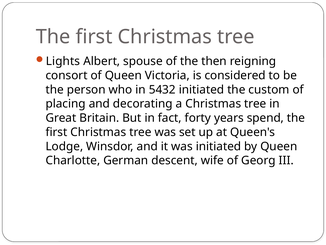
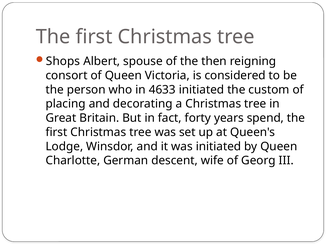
Lights: Lights -> Shops
5432: 5432 -> 4633
